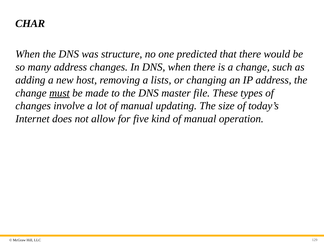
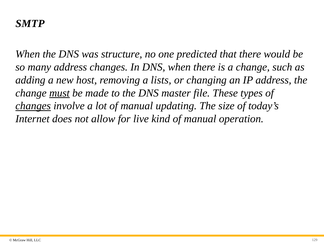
CHAR: CHAR -> SMTP
changes at (33, 106) underline: none -> present
five: five -> live
